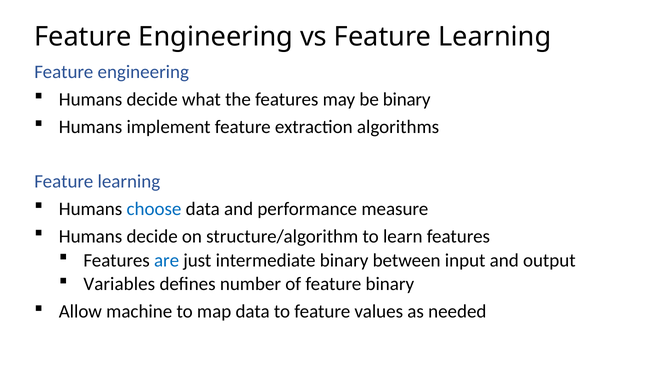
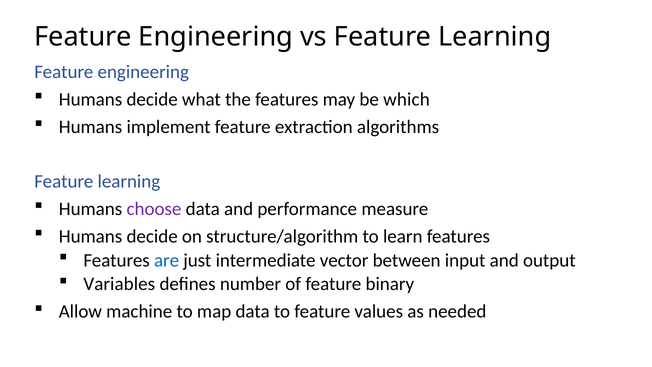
be binary: binary -> which
choose colour: blue -> purple
intermediate binary: binary -> vector
